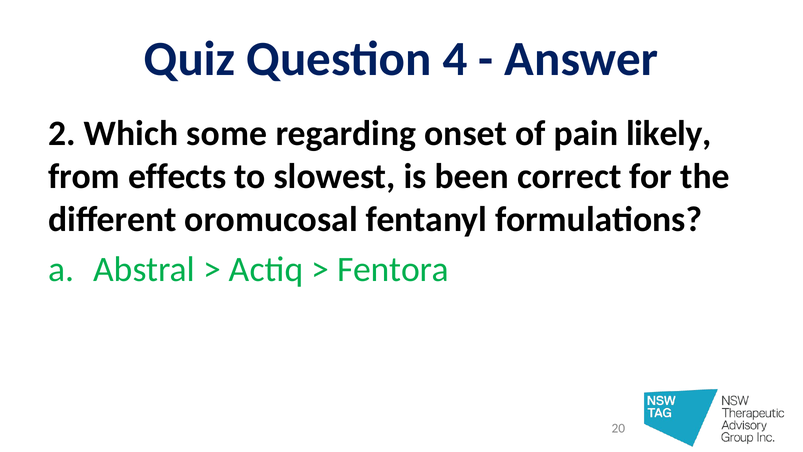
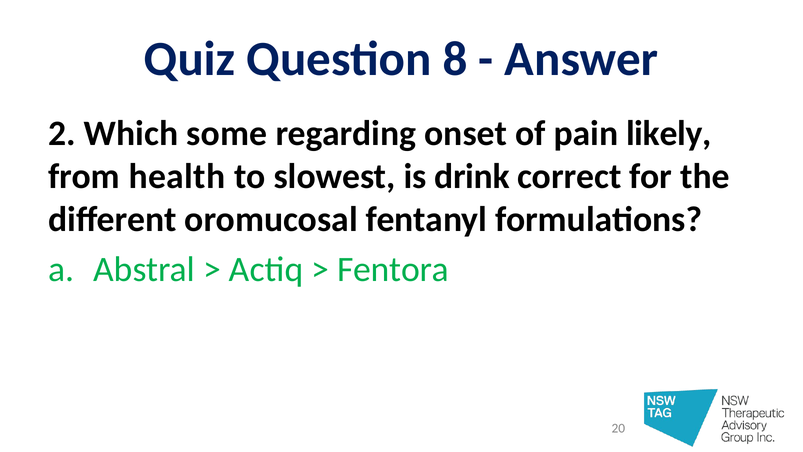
4: 4 -> 8
effects: effects -> health
been: been -> drink
